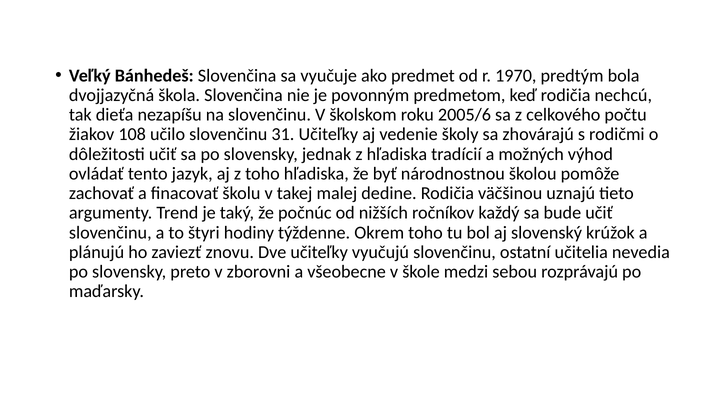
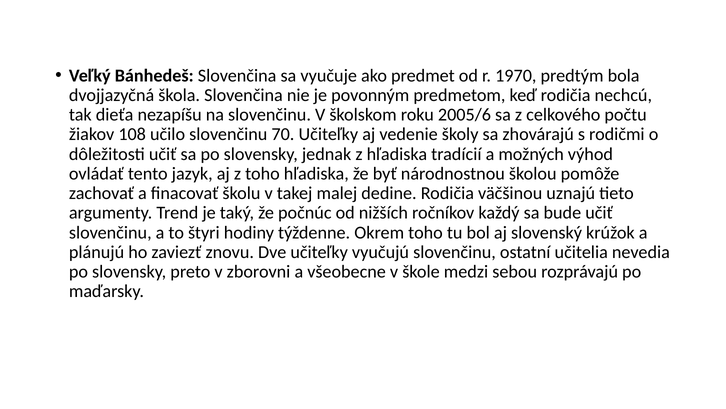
31: 31 -> 70
